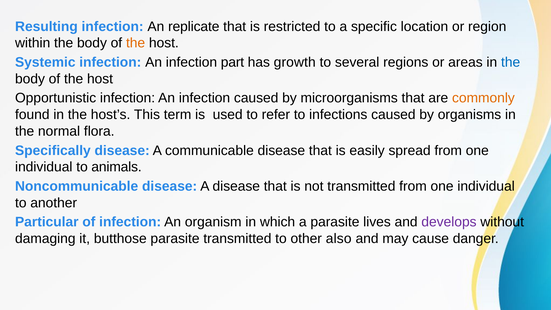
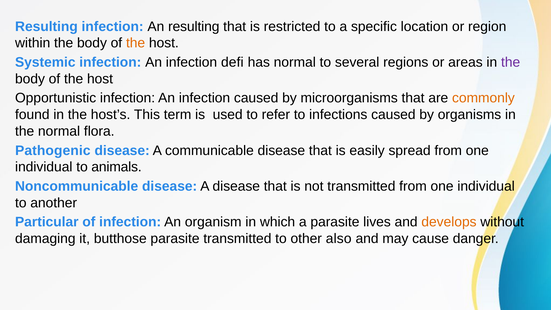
An replicate: replicate -> resulting
part: part -> defi
has growth: growth -> normal
the at (511, 62) colour: blue -> purple
Specifically: Specifically -> Pathogenic
develops colour: purple -> orange
